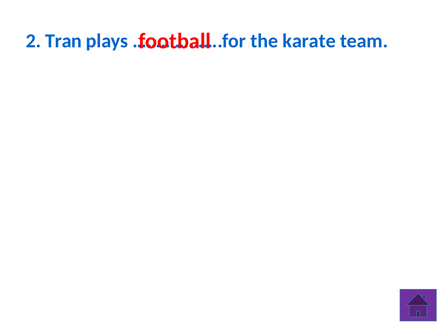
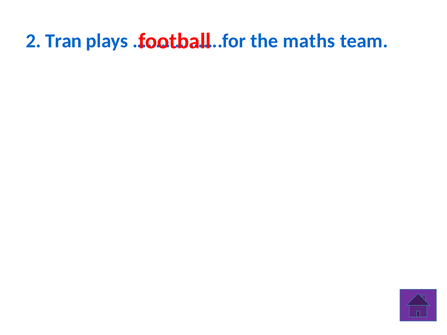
karate: karate -> maths
